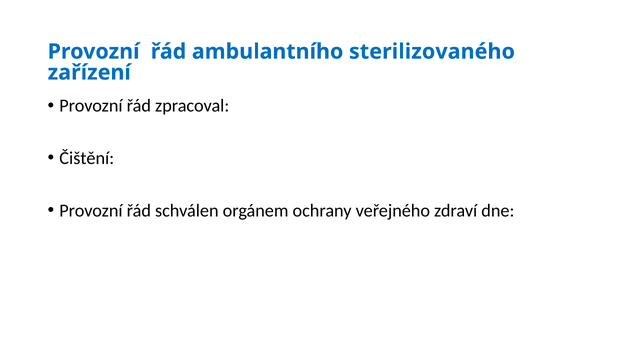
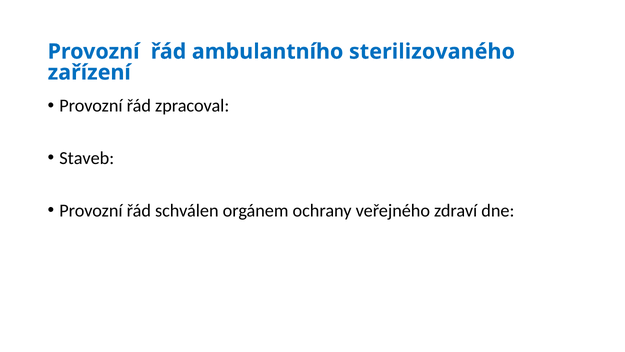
Čištění: Čištění -> Staveb
